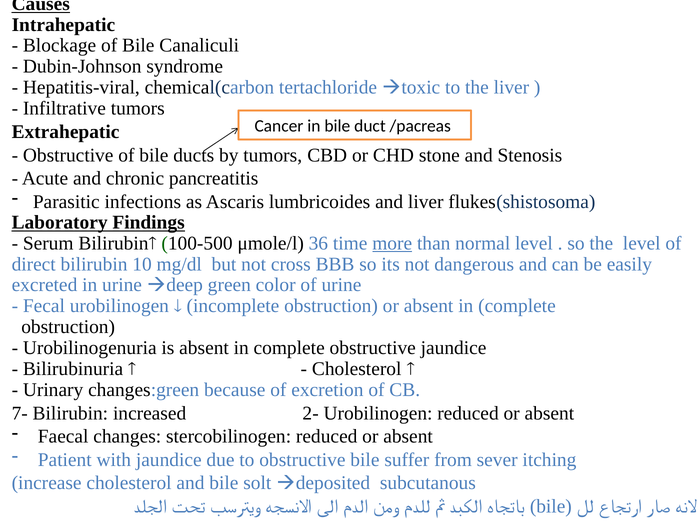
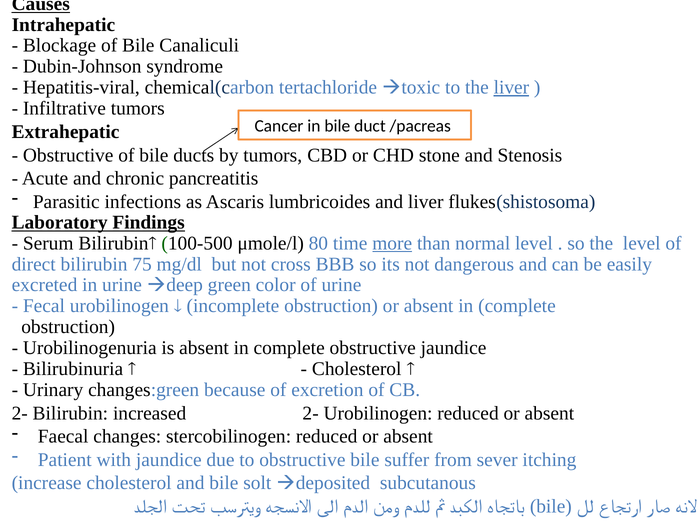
liver at (511, 88) underline: none -> present
36: 36 -> 80
10: 10 -> 75
7- at (20, 414): 7- -> 2-
